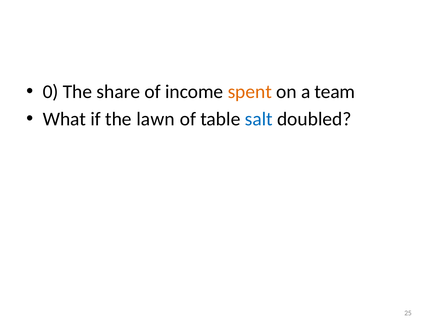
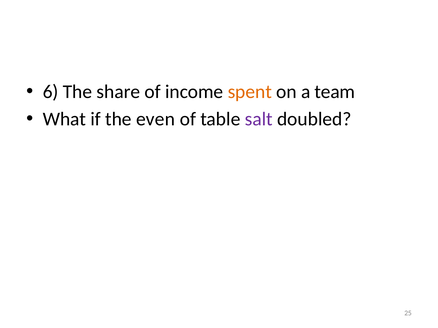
0: 0 -> 6
lawn: lawn -> even
salt colour: blue -> purple
